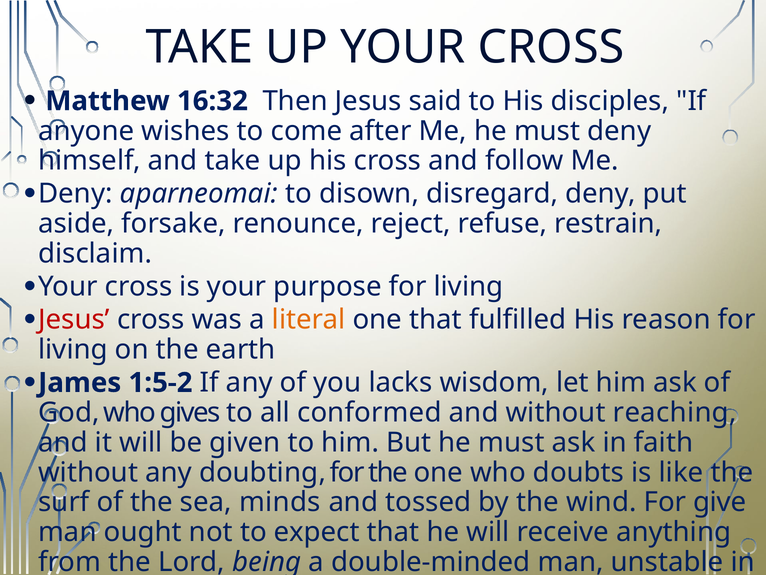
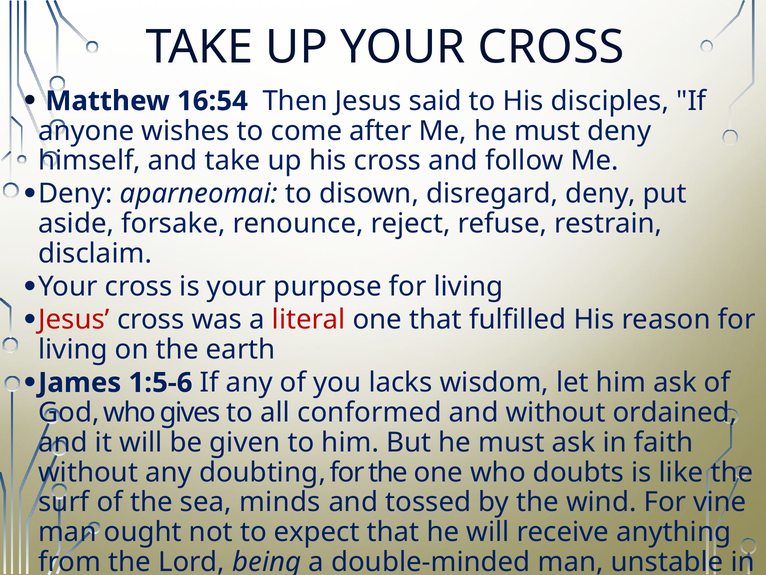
16:32: 16:32 -> 16:54
literal colour: orange -> red
1:5-2: 1:5-2 -> 1:5-6
reaching: reaching -> ordained
give: give -> vine
